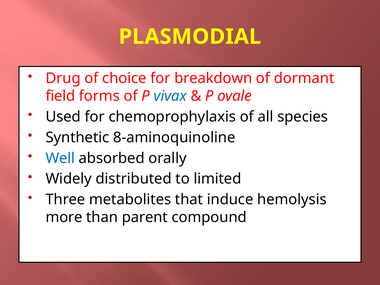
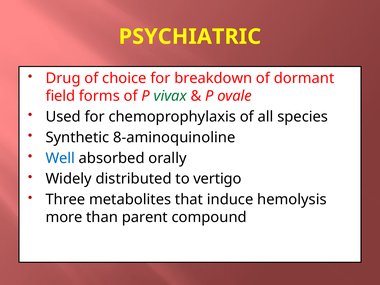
PLASMODIAL: PLASMODIAL -> PSYCHIATRIC
vivax colour: blue -> green
limited: limited -> vertigo
